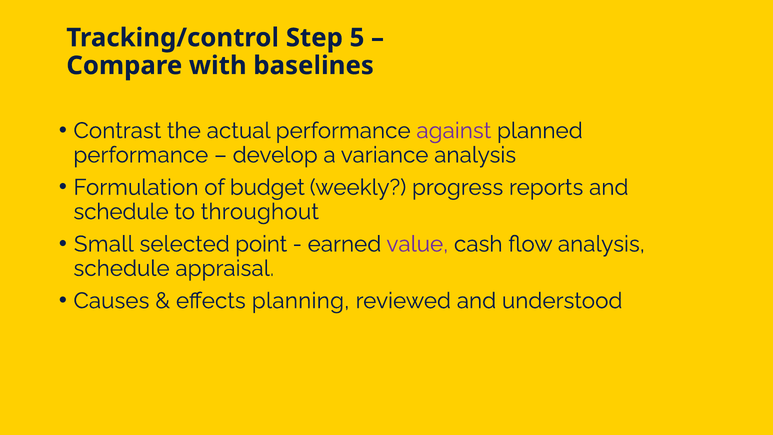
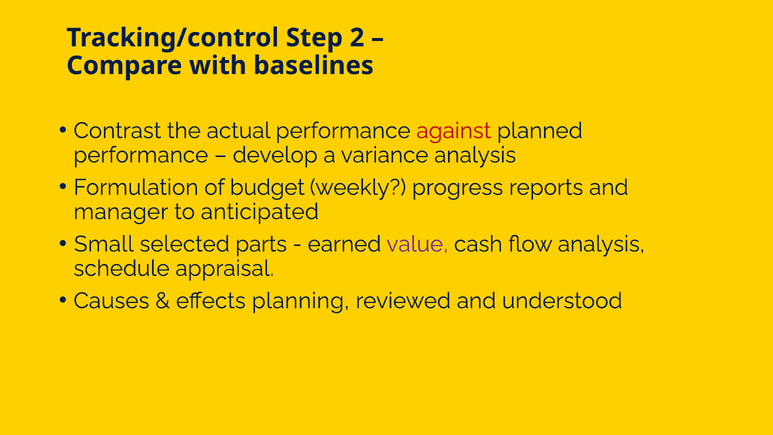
5: 5 -> 2
against colour: purple -> red
schedule at (121, 212): schedule -> manager
throughout: throughout -> anticipated
point: point -> parts
